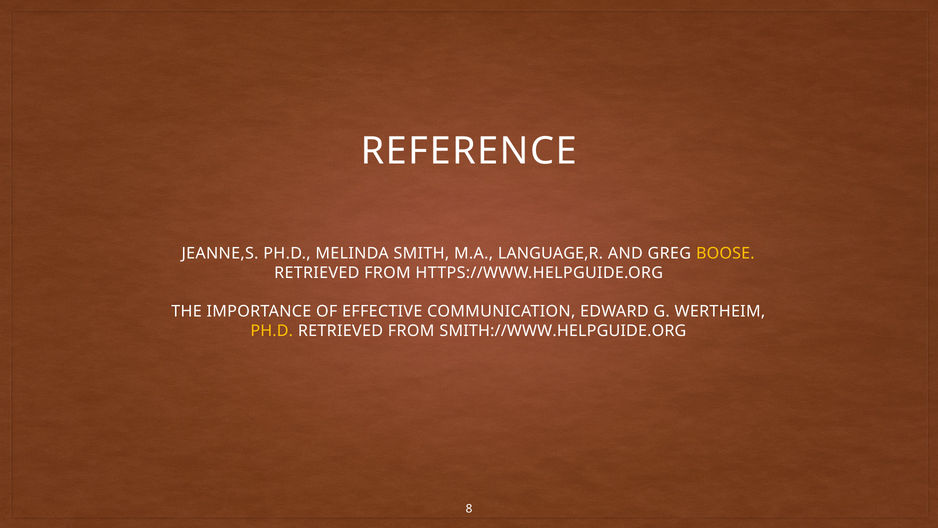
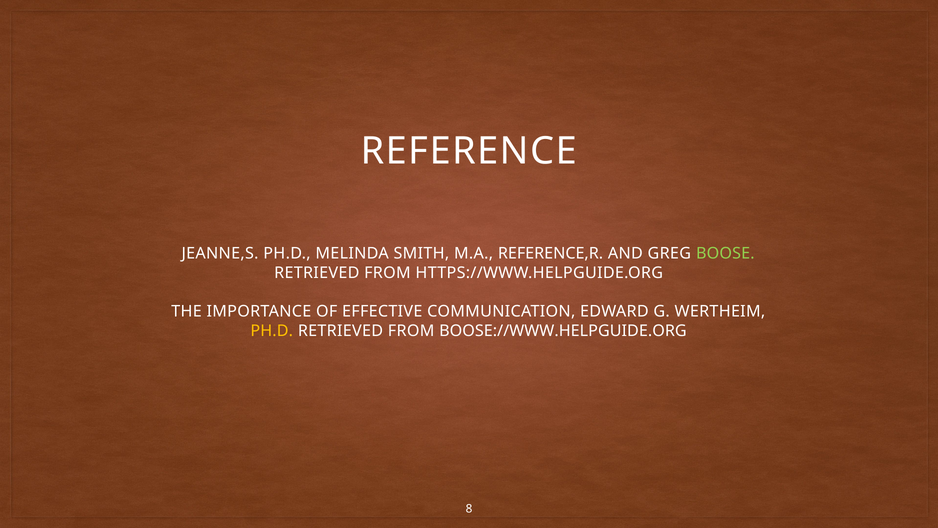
LANGUAGE,R: LANGUAGE,R -> REFERENCE,R
BOOSE colour: yellow -> light green
SMITH://WWW.HELPGUIDE.ORG: SMITH://WWW.HELPGUIDE.ORG -> BOOSE://WWW.HELPGUIDE.ORG
